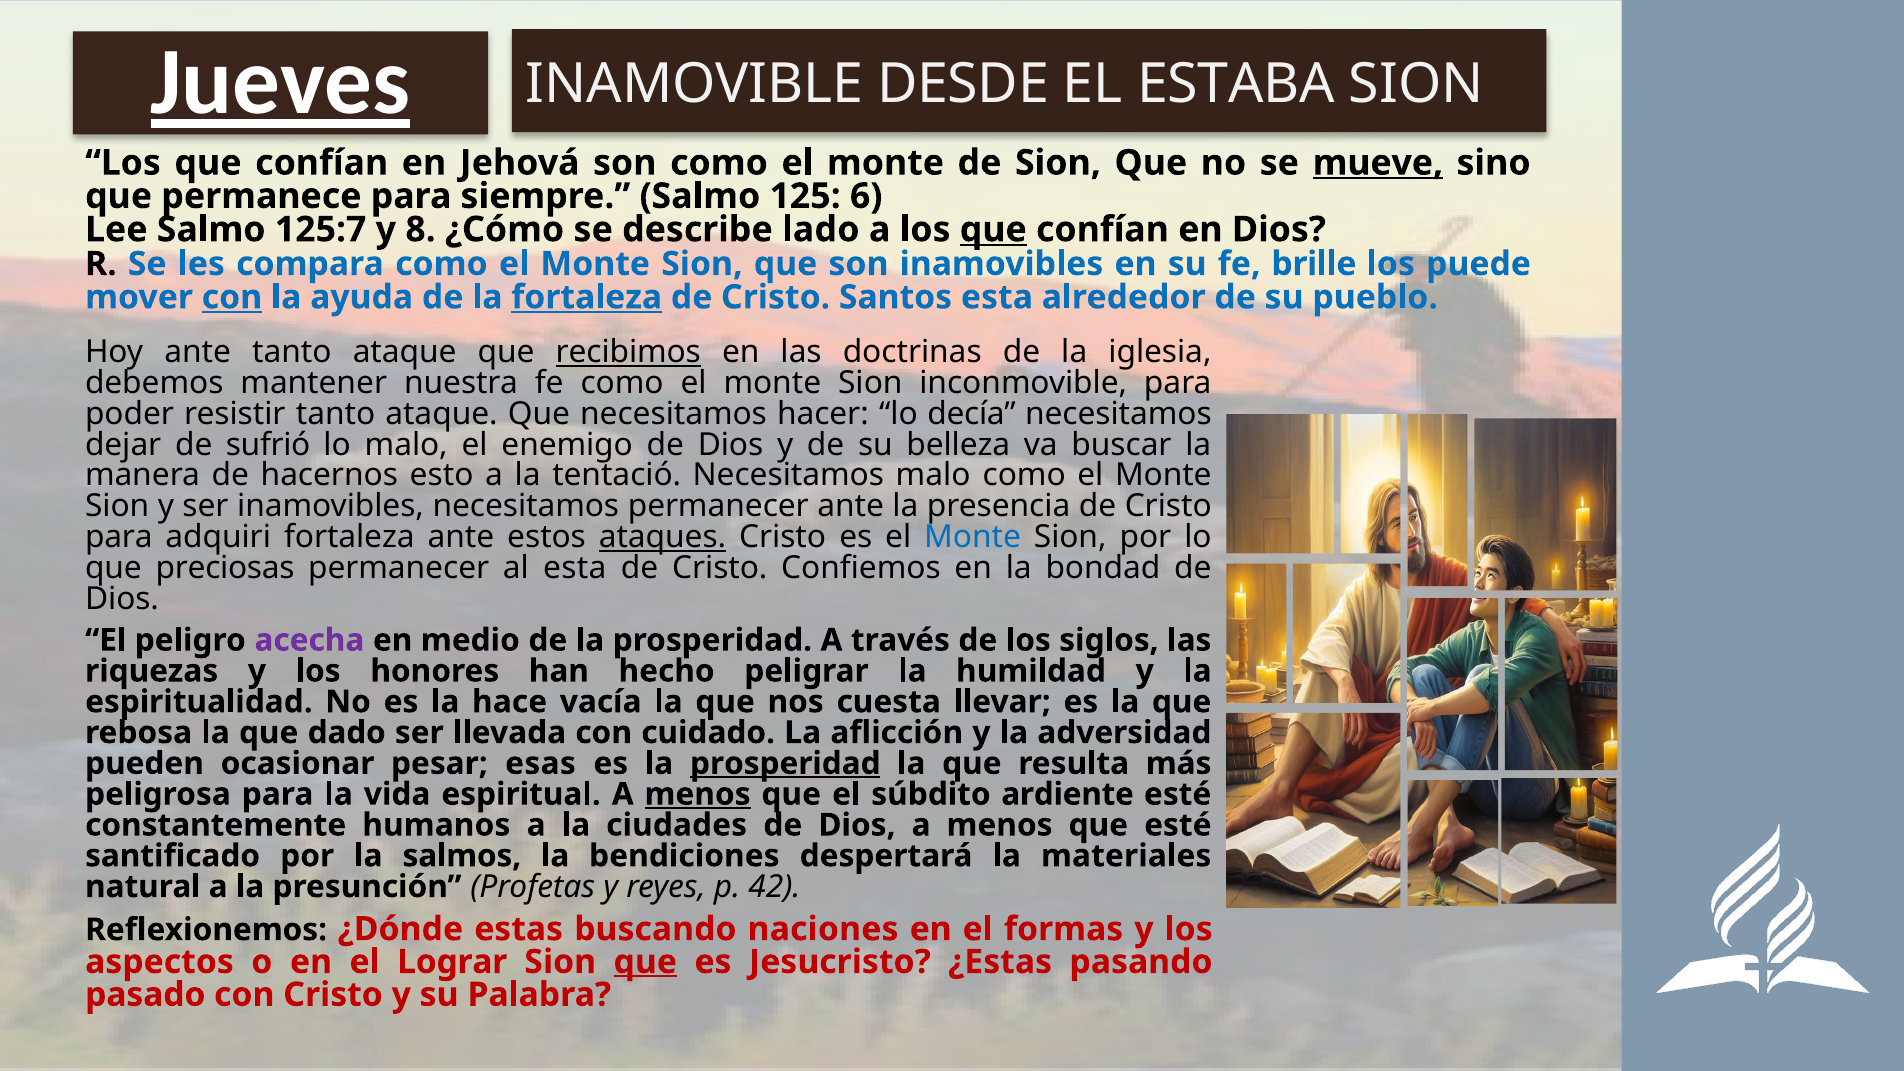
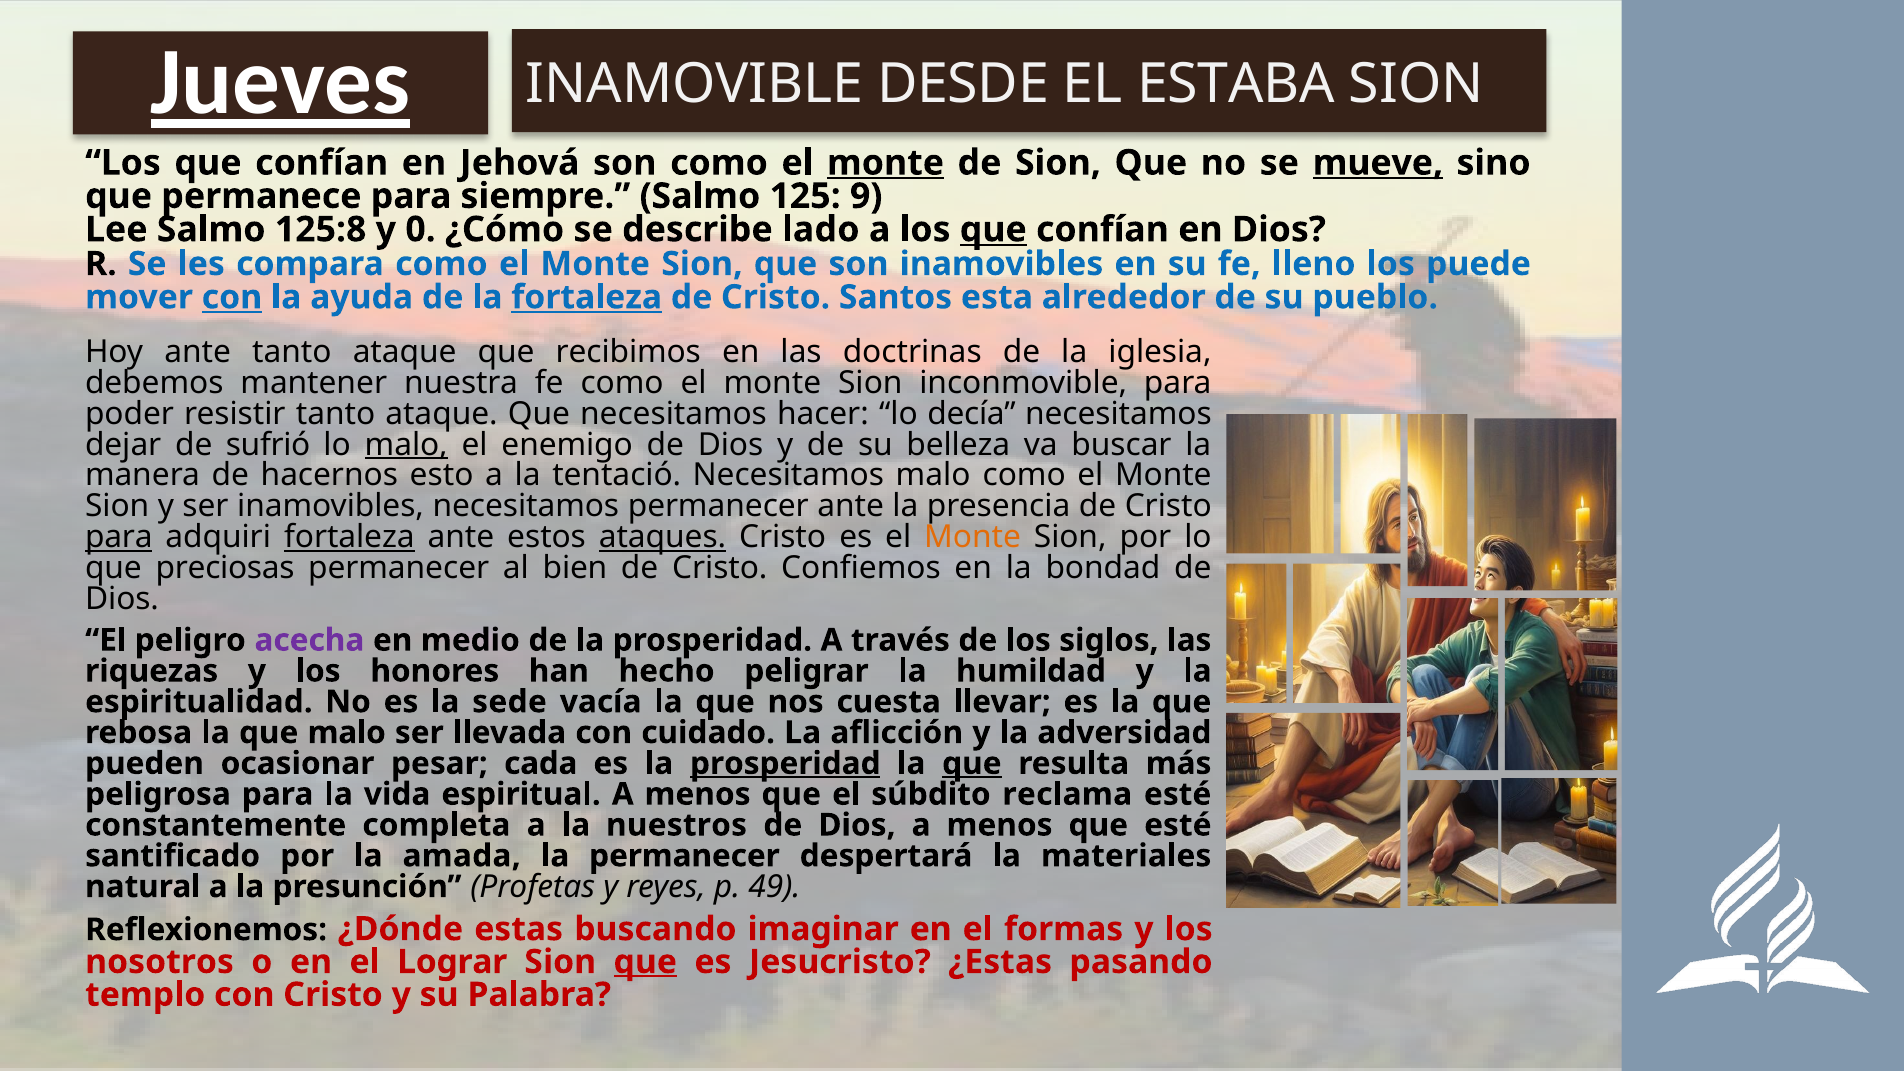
monte at (885, 163) underline: none -> present
6: 6 -> 9
125:7: 125:7 -> 125:8
8: 8 -> 0
brille: brille -> lleno
recibimos underline: present -> none
malo at (406, 445) underline: none -> present
para at (119, 537) underline: none -> present
fortaleza at (349, 537) underline: none -> present
Monte at (973, 537) colour: blue -> orange
al esta: esta -> bien
hace: hace -> sede
que dado: dado -> malo
esas: esas -> cada
que at (972, 763) underline: none -> present
menos at (698, 794) underline: present -> none
ardiente: ardiente -> reclama
humanos: humanos -> completa
ciudades: ciudades -> nuestros
salmos: salmos -> amada
la bendiciones: bendiciones -> permanecer
42: 42 -> 49
naciones: naciones -> imaginar
aspectos: aspectos -> nosotros
pasado: pasado -> templo
